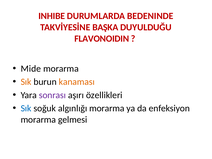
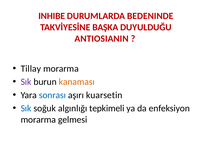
FLAVONOIDIN: FLAVONOIDIN -> ANTIOSIANIN
Mide: Mide -> Tillay
Sık at (26, 82) colour: orange -> purple
sonrası colour: purple -> blue
özellikleri: özellikleri -> kuarsetin
algınlığı morarma: morarma -> tepkimeli
